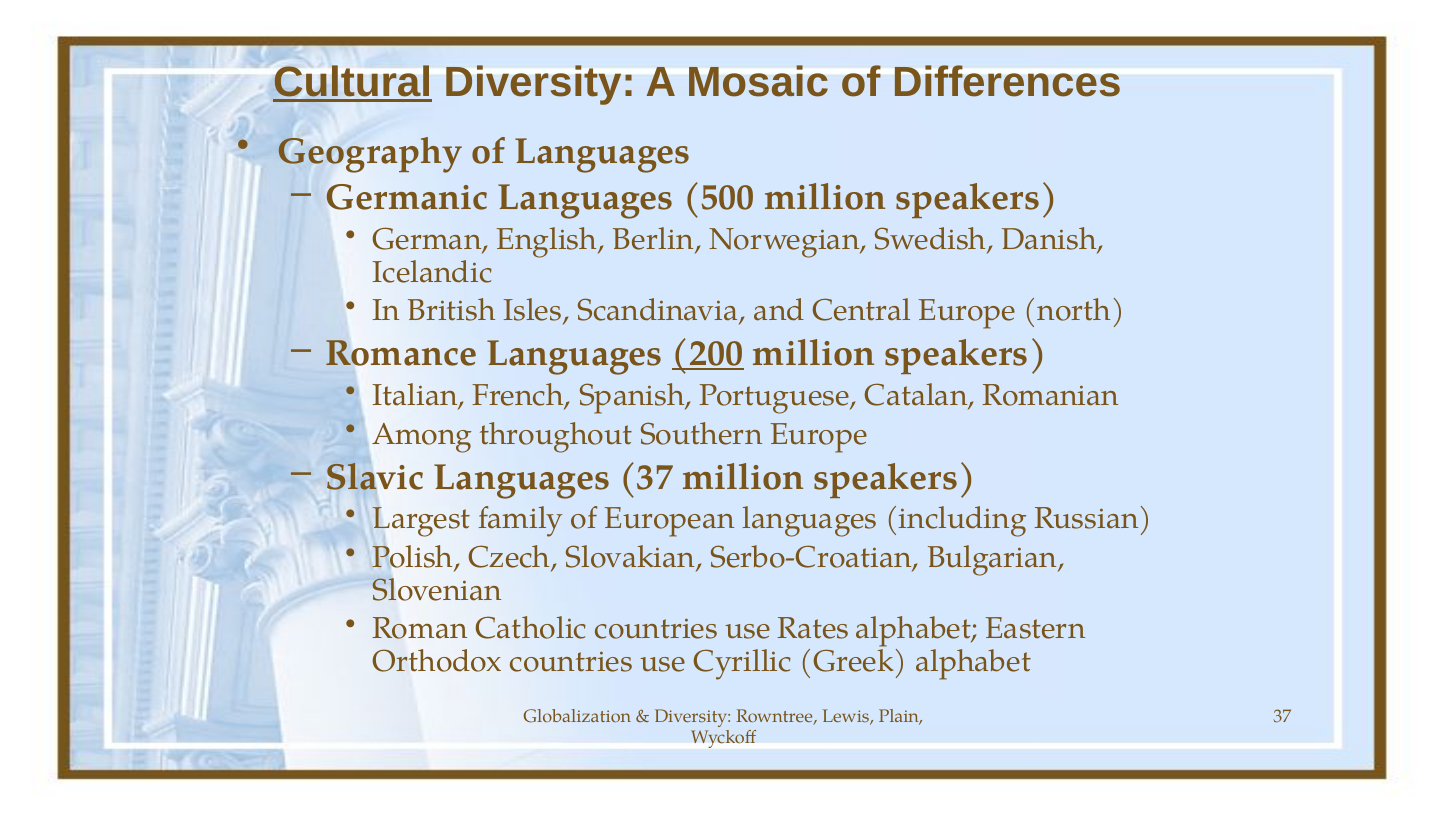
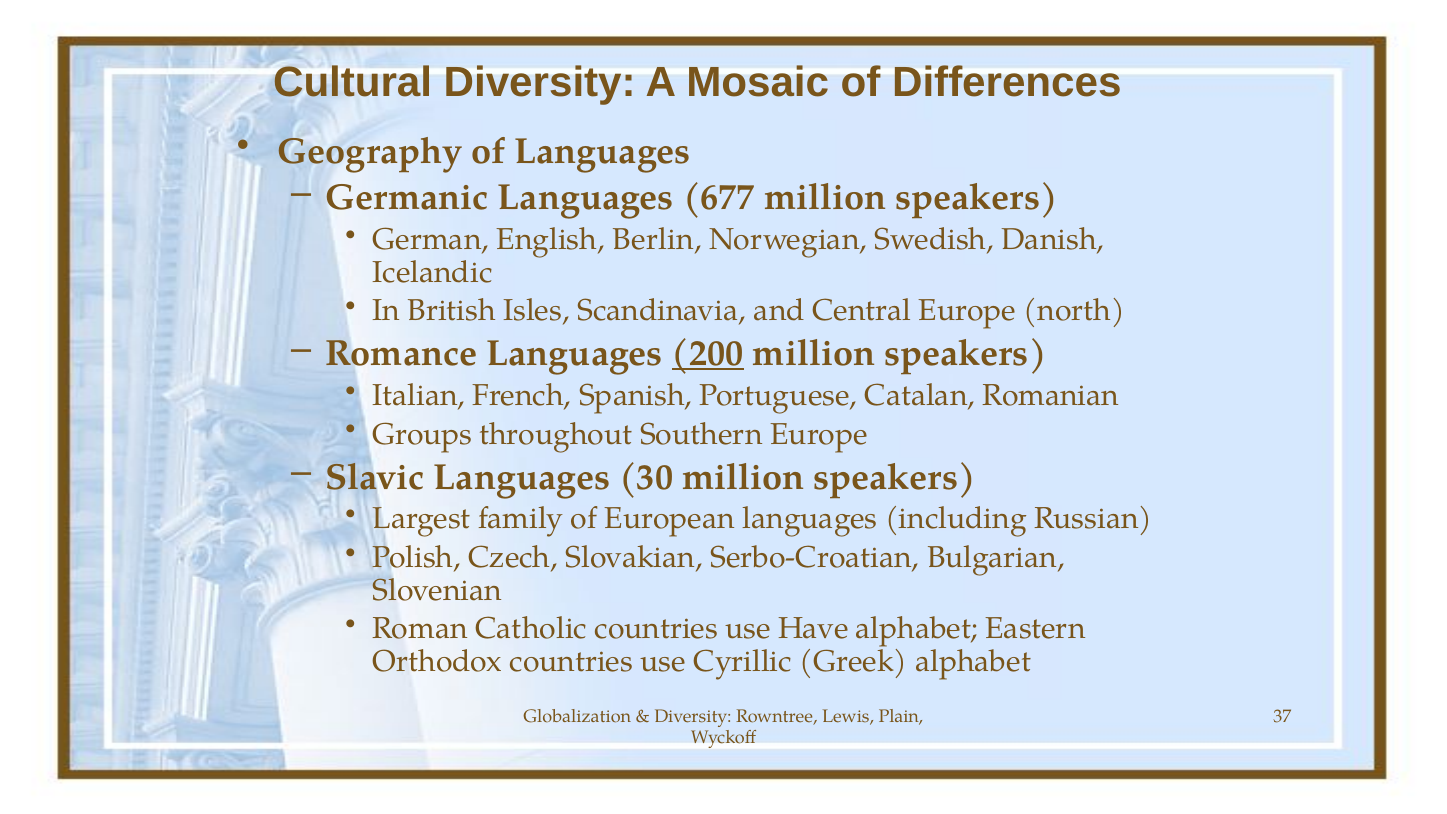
Cultural underline: present -> none
500: 500 -> 677
Among: Among -> Groups
Languages 37: 37 -> 30
Rates: Rates -> Have
